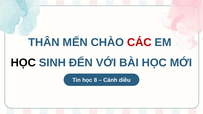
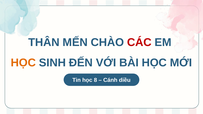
HỌC at (23, 63) colour: black -> orange
